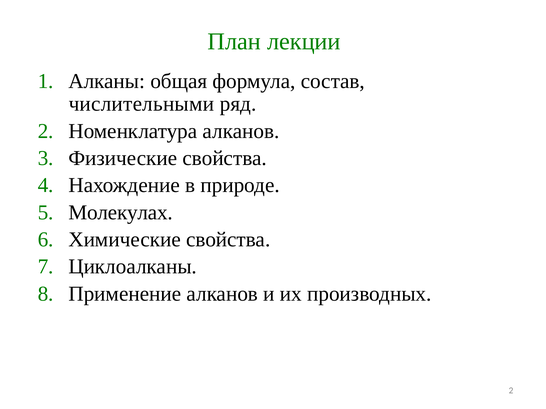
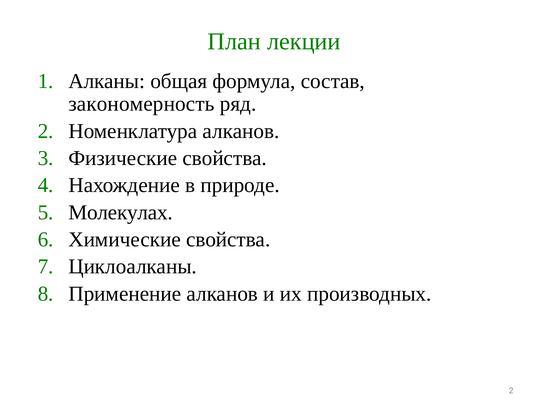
числительными: числительными -> закономерность
